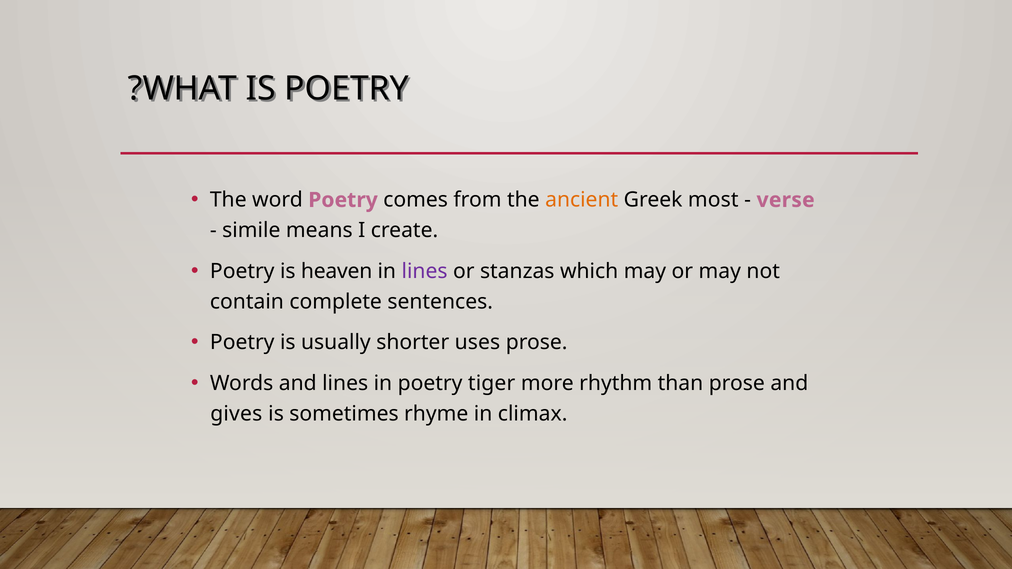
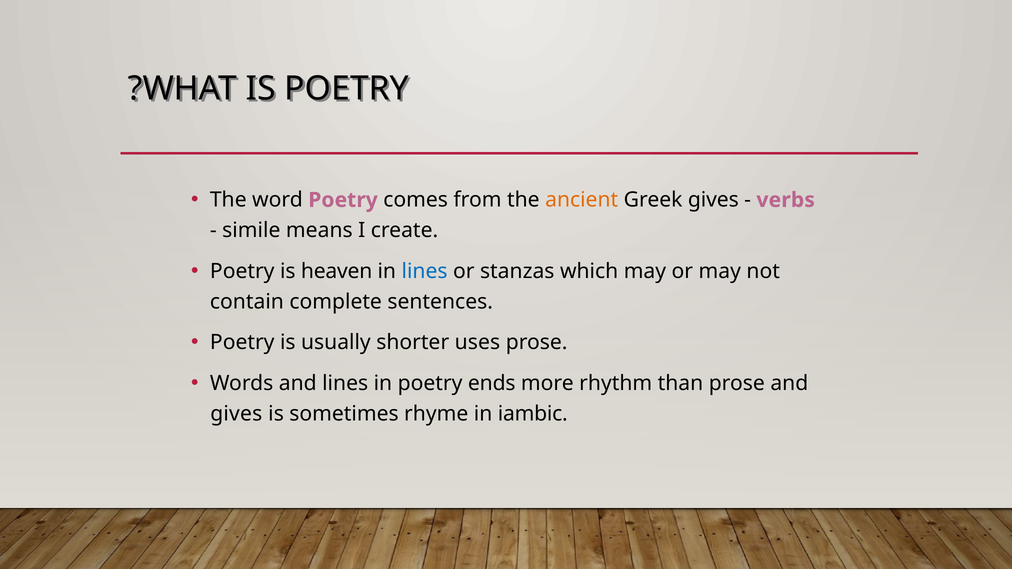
Greek most: most -> gives
verse: verse -> verbs
lines at (425, 271) colour: purple -> blue
tiger: tiger -> ends
climax: climax -> iambic
